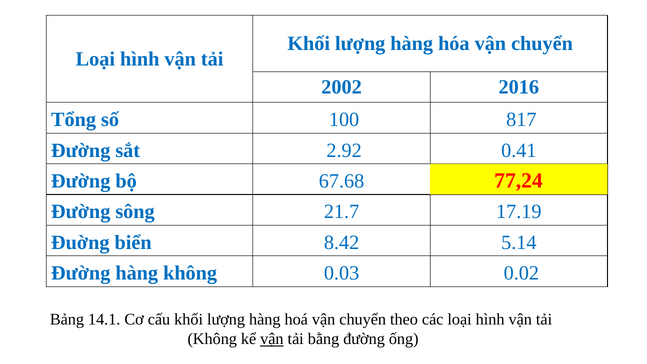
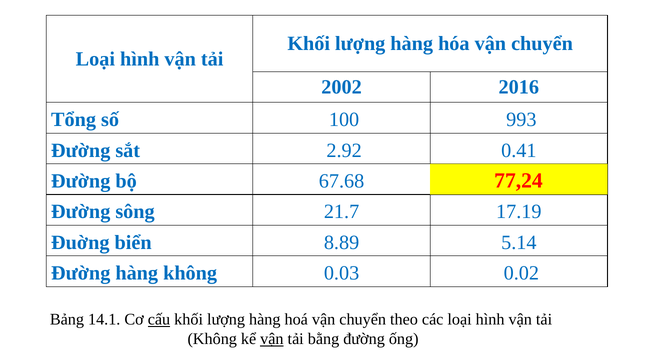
817: 817 -> 993
8.42: 8.42 -> 8.89
cấu underline: none -> present
